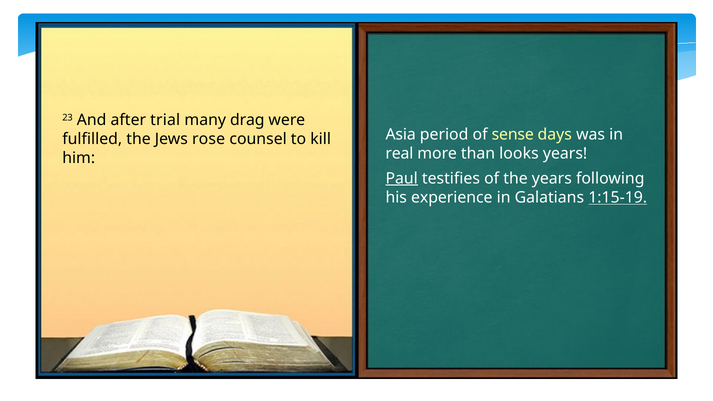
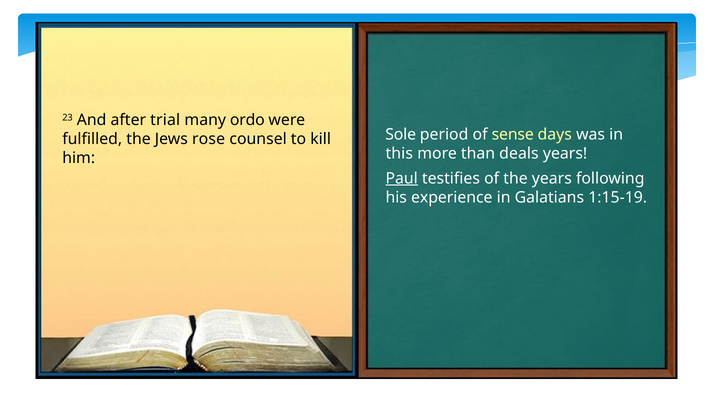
drag: drag -> ordo
Asia: Asia -> Sole
real: real -> this
looks: looks -> deals
1:15-19 underline: present -> none
